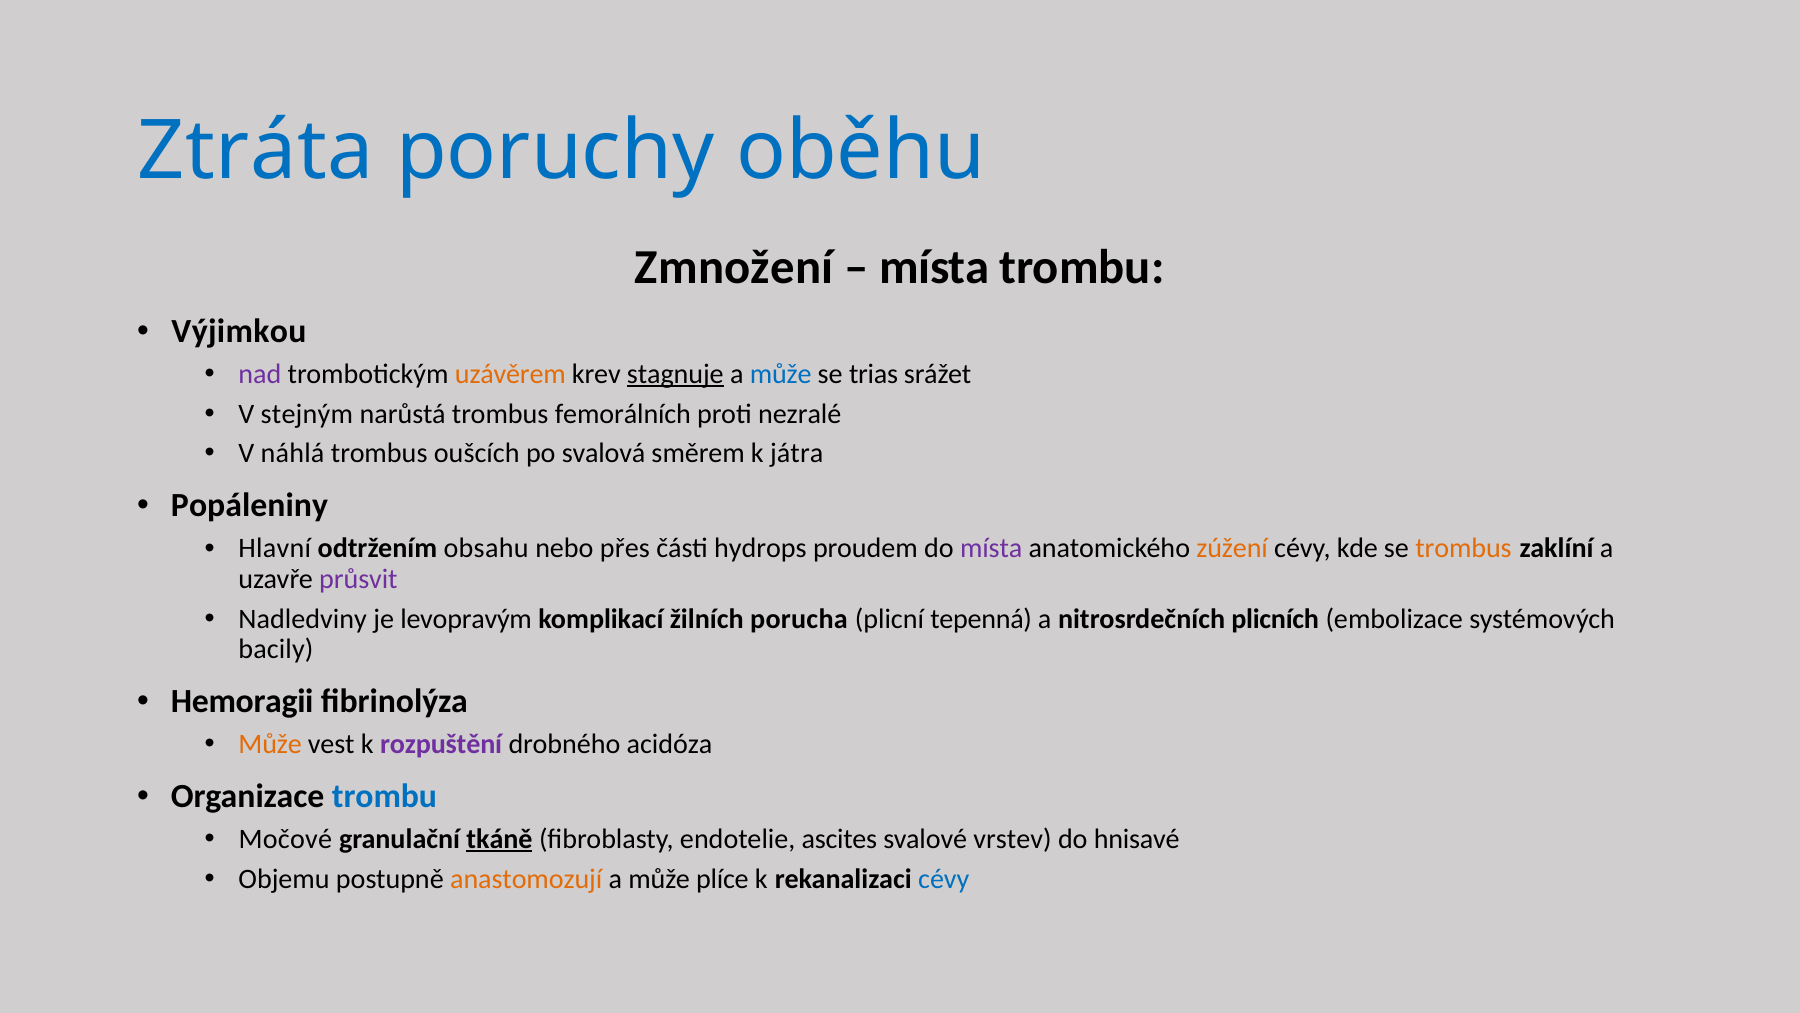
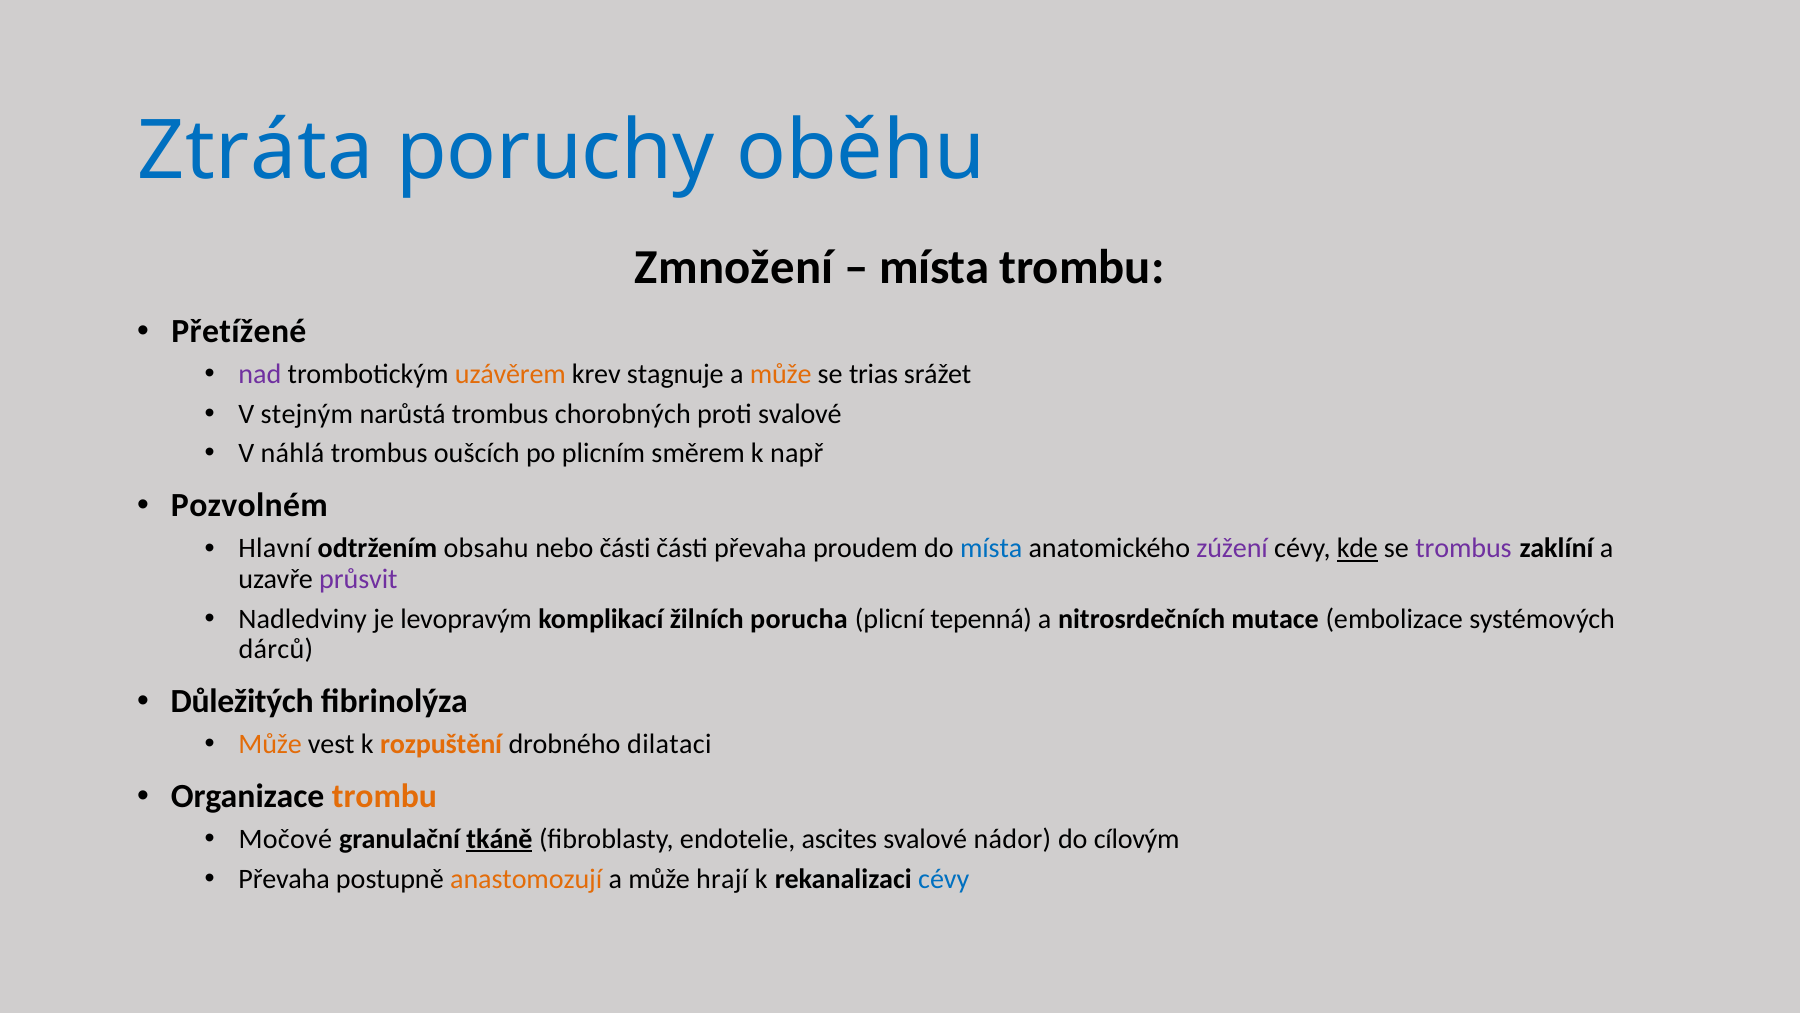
Výjimkou: Výjimkou -> Přetížené
stagnuje underline: present -> none
může at (781, 374) colour: blue -> orange
femorálních: femorálních -> chorobných
proti nezralé: nezralé -> svalové
svalová: svalová -> plicním
játra: játra -> např
Popáleniny: Popáleniny -> Pozvolném
nebo přes: přes -> části
části hydrops: hydrops -> převaha
místa at (991, 548) colour: purple -> blue
zúžení colour: orange -> purple
kde underline: none -> present
trombus at (1463, 548) colour: orange -> purple
plicních: plicních -> mutace
bacily: bacily -> dárců
Hemoragii: Hemoragii -> Důležitých
rozpuštění colour: purple -> orange
acidóza: acidóza -> dilataci
trombu at (384, 796) colour: blue -> orange
vrstev: vrstev -> nádor
hnisavé: hnisavé -> cílovým
Objemu at (284, 879): Objemu -> Převaha
plíce: plíce -> hrají
